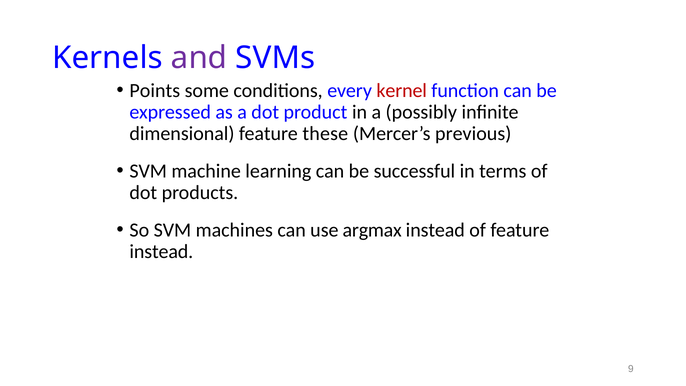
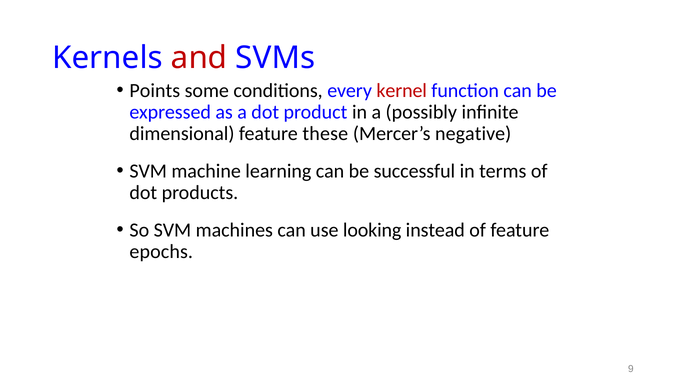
and colour: purple -> red
previous: previous -> negative
argmax: argmax -> looking
instead at (161, 252): instead -> epochs
